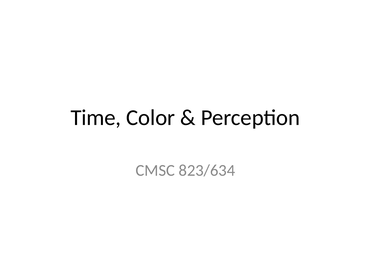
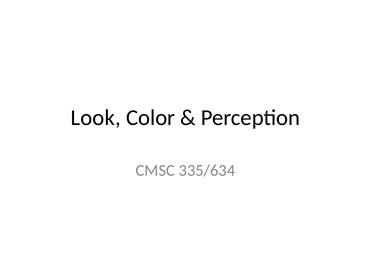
Time: Time -> Look
823/634: 823/634 -> 335/634
